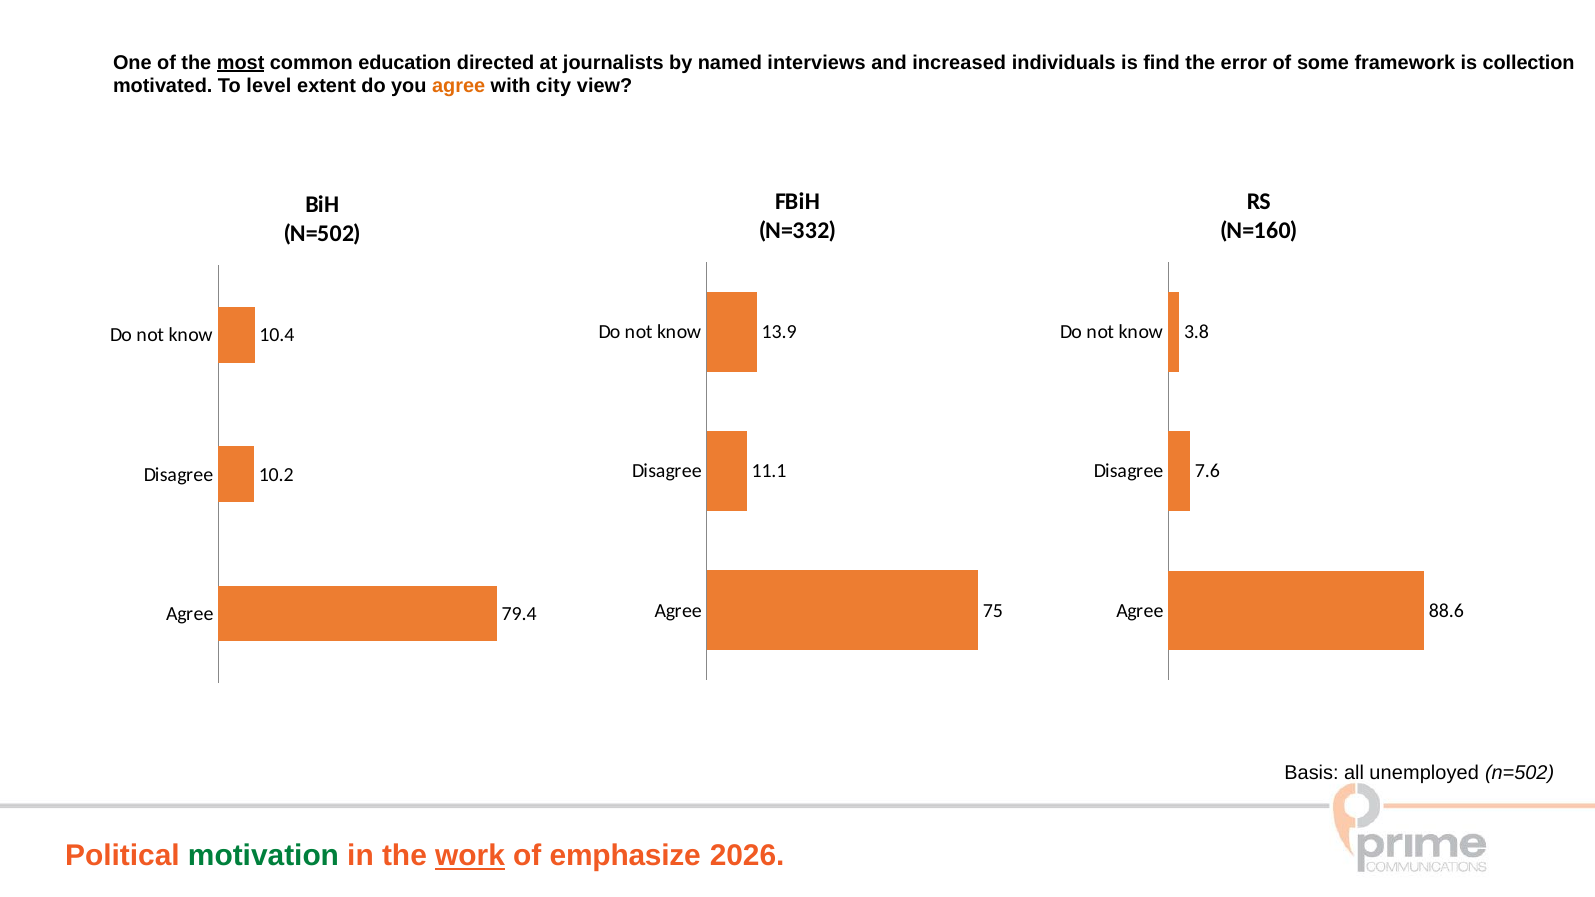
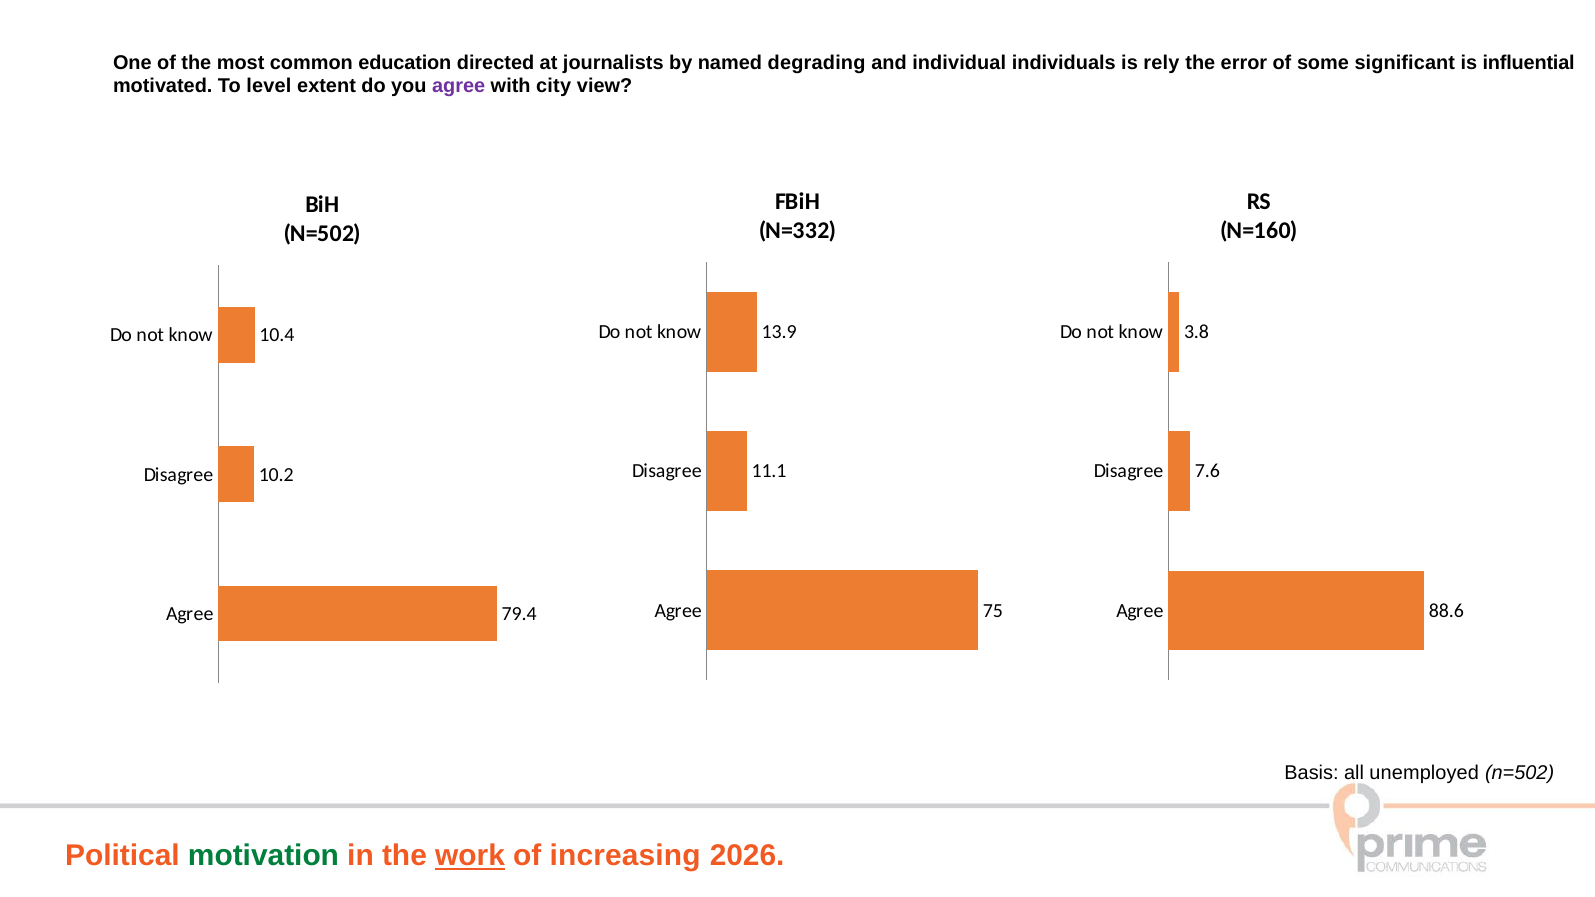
most underline: present -> none
interviews: interviews -> degrading
increased: increased -> individual
find: find -> rely
framework: framework -> significant
collection: collection -> influential
agree at (459, 86) colour: orange -> purple
emphasize: emphasize -> increasing
